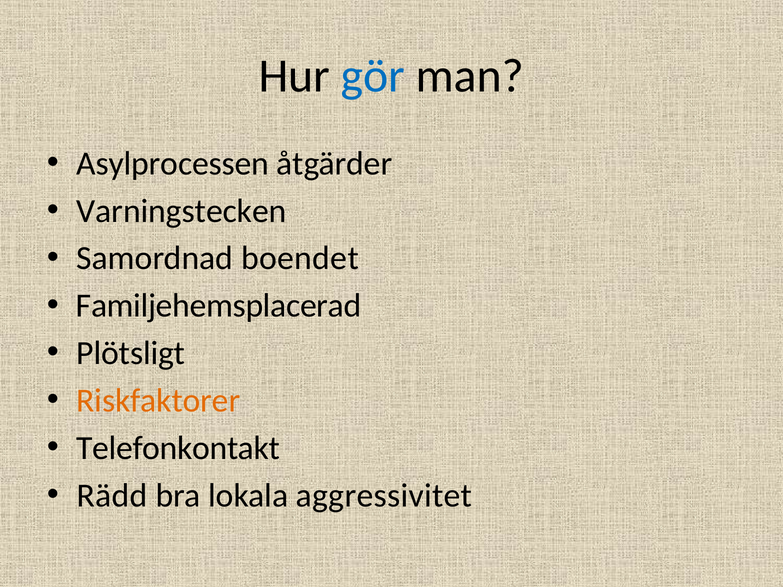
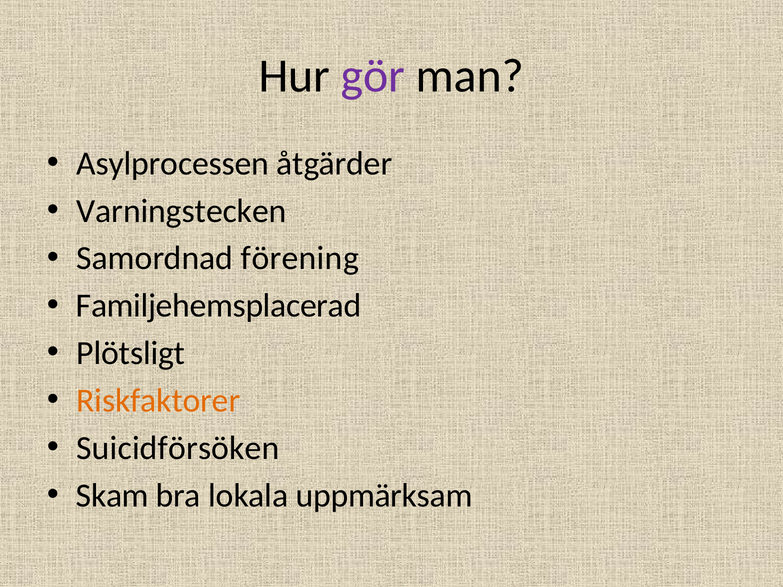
gör colour: blue -> purple
boendet: boendet -> förening
Telefonkontakt: Telefonkontakt -> Suicidförsöken
Rädd: Rädd -> Skam
aggressivitet: aggressivitet -> uppmärksam
